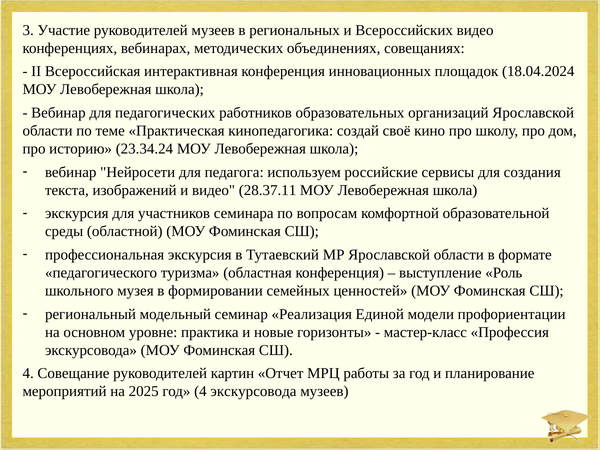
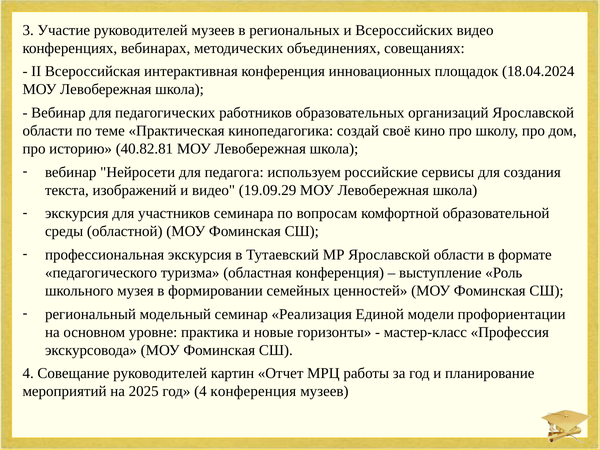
23.34.24: 23.34.24 -> 40.82.81
28.37.11: 28.37.11 -> 19.09.29
4 экскурсовода: экскурсовода -> конференция
